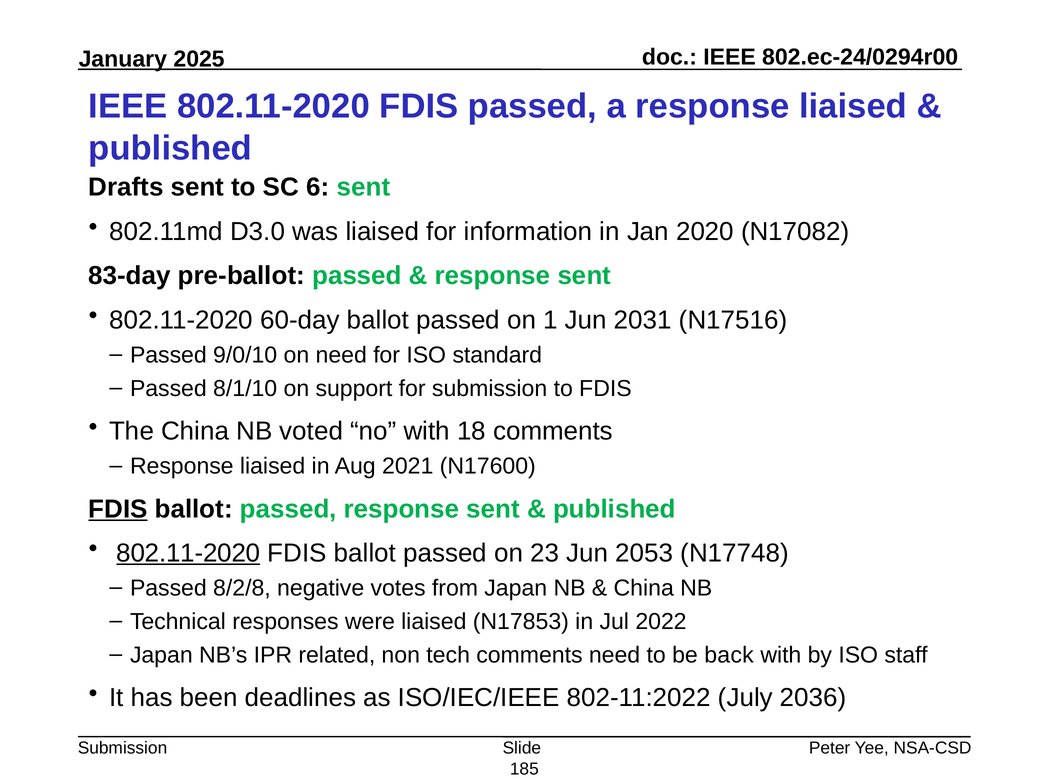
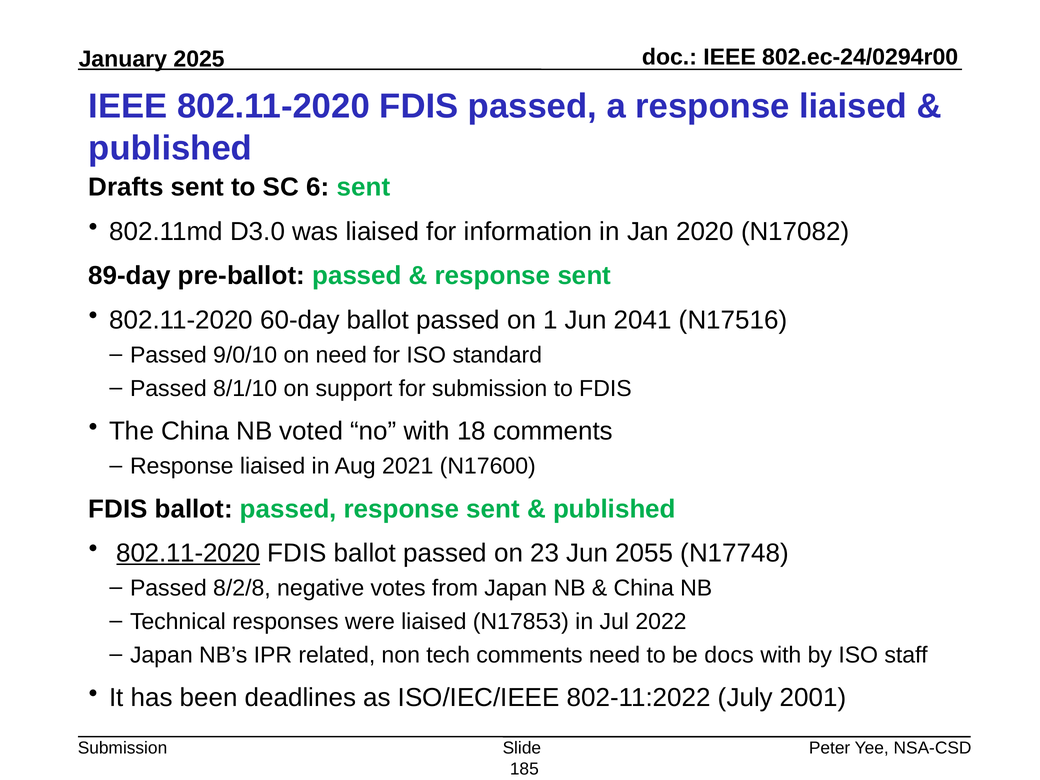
83-day: 83-day -> 89-day
2031: 2031 -> 2041
FDIS at (118, 509) underline: present -> none
2053: 2053 -> 2055
back: back -> docs
2036: 2036 -> 2001
